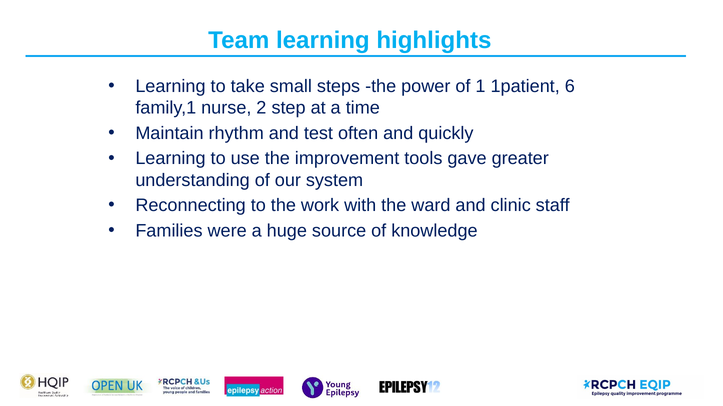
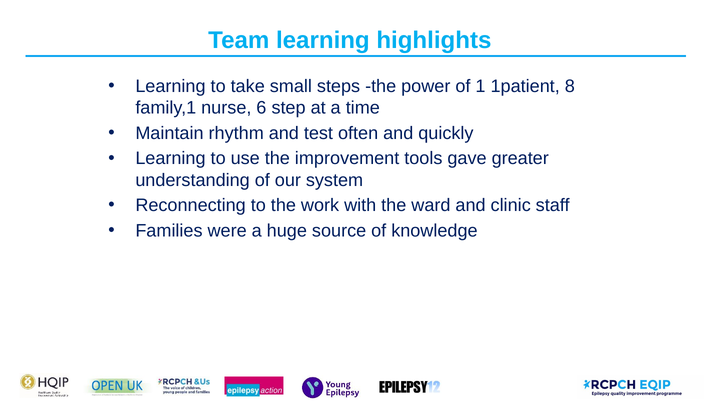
6: 6 -> 8
2: 2 -> 6
